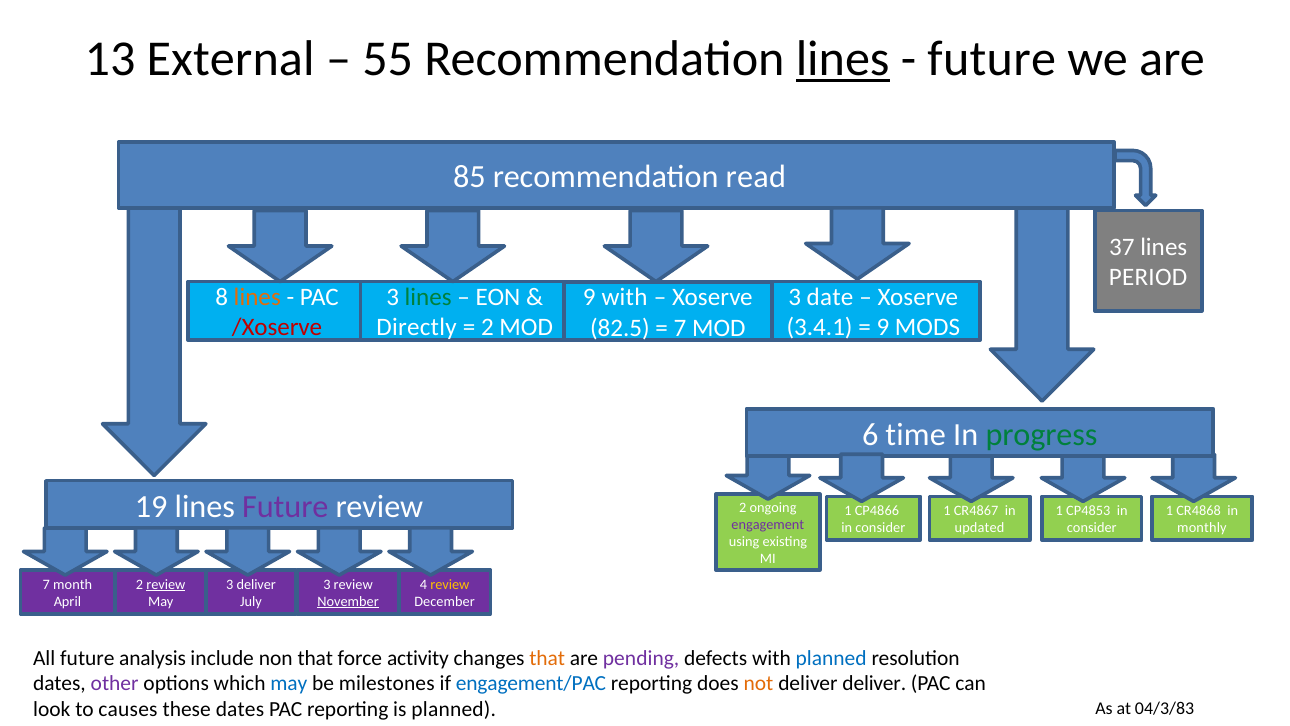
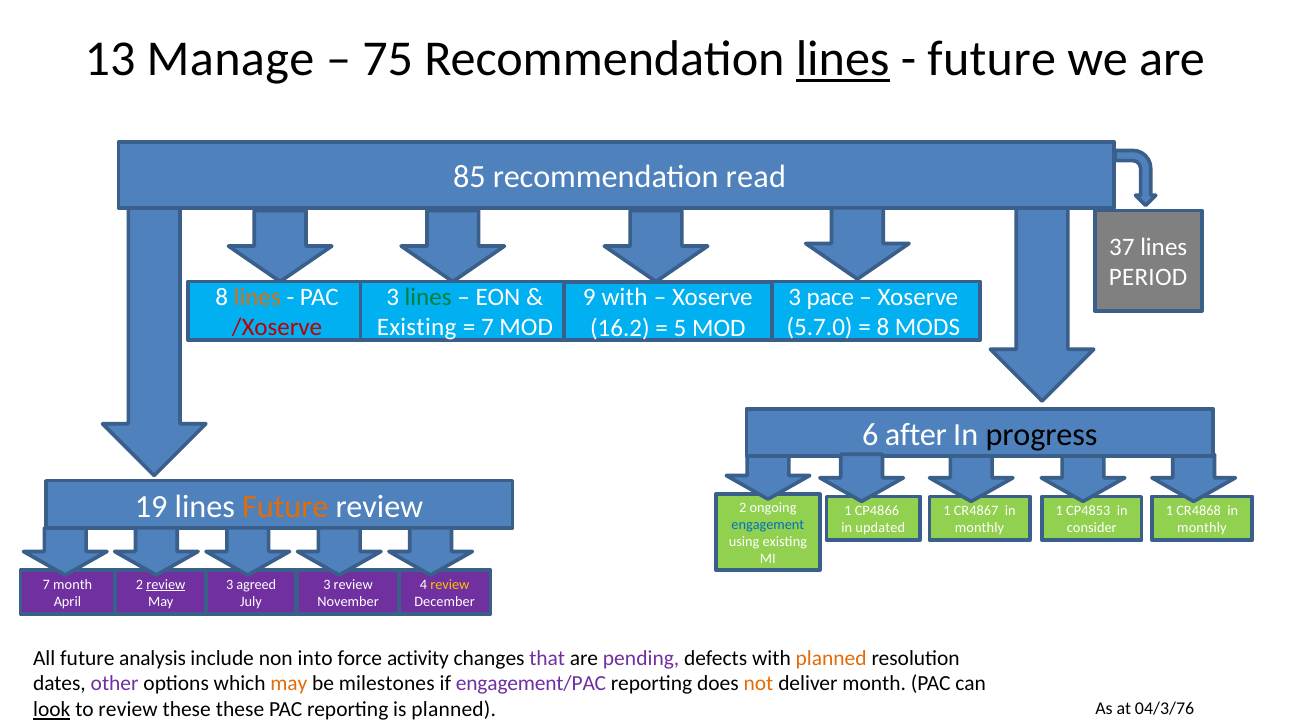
External: External -> Manage
55: 55 -> 75
date: date -> pace
Directly at (417, 328): Directly -> Existing
2 at (487, 328): 2 -> 7
82.5: 82.5 -> 16.2
7 at (680, 328): 7 -> 5
3.4.1: 3.4.1 -> 5.7.0
9 at (883, 328): 9 -> 8
time: time -> after
progress colour: green -> black
Future at (285, 506) colour: purple -> orange
engagement colour: purple -> blue
consider at (880, 528): consider -> updated
updated at (979, 528): updated -> monthly
3 deliver: deliver -> agreed
November underline: present -> none
non that: that -> into
that at (547, 658) colour: orange -> purple
planned at (831, 658) colour: blue -> orange
may at (289, 684) colour: blue -> orange
engagement/PAC colour: blue -> purple
deliver deliver: deliver -> month
look underline: none -> present
to causes: causes -> review
these dates: dates -> these
04/3/83: 04/3/83 -> 04/3/76
